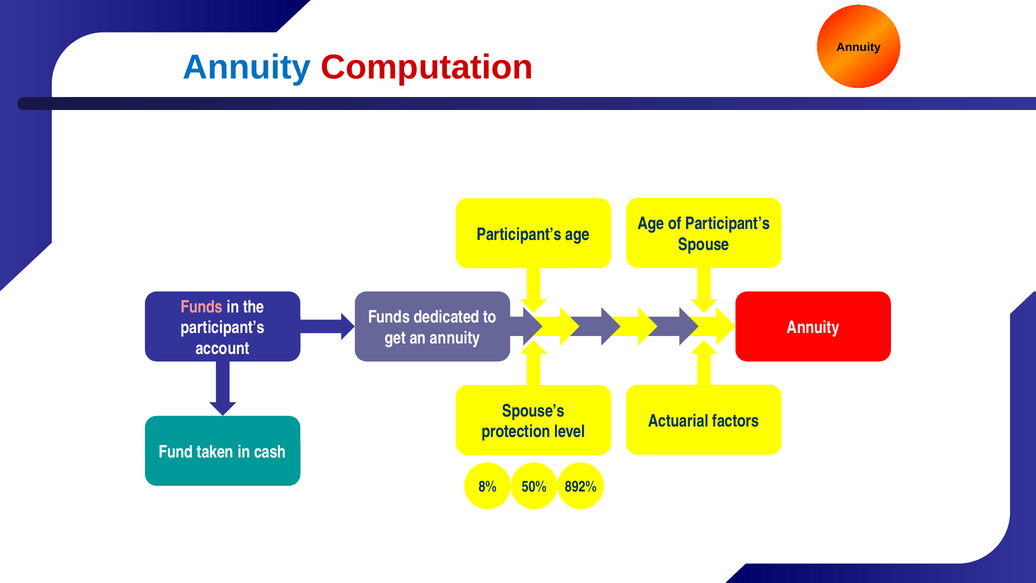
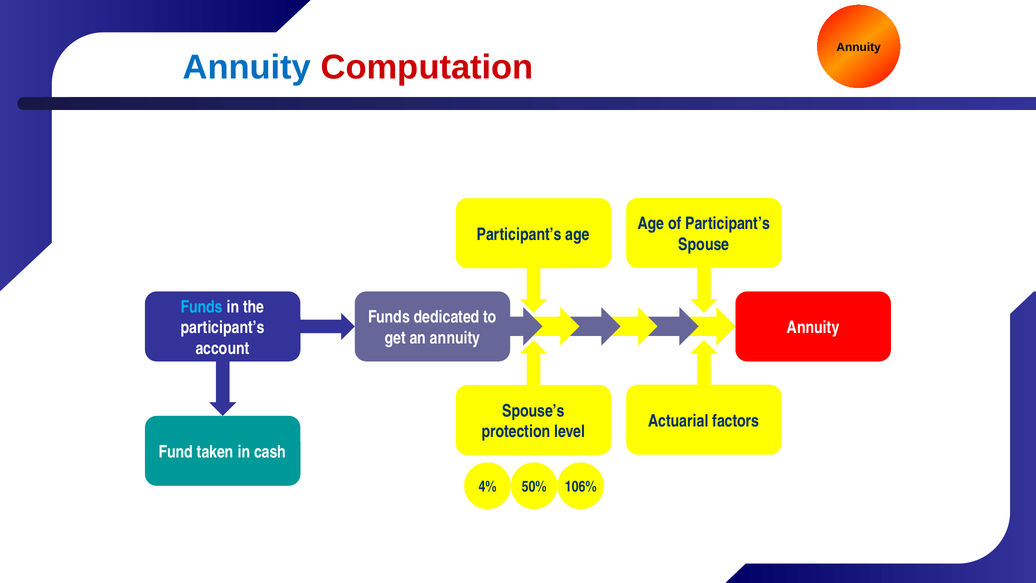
Funds at (202, 307) colour: pink -> light blue
8%: 8% -> 4%
892%: 892% -> 106%
